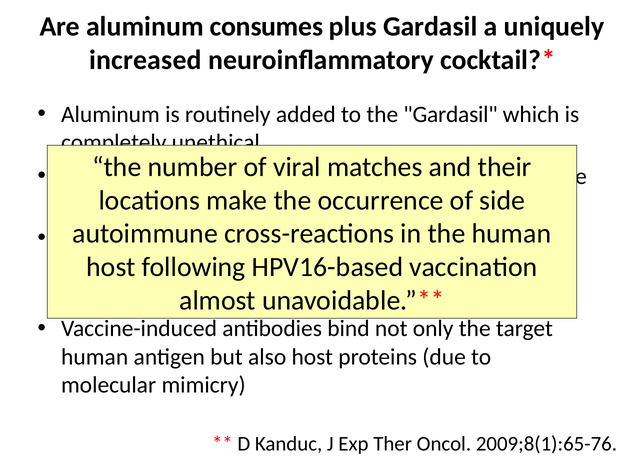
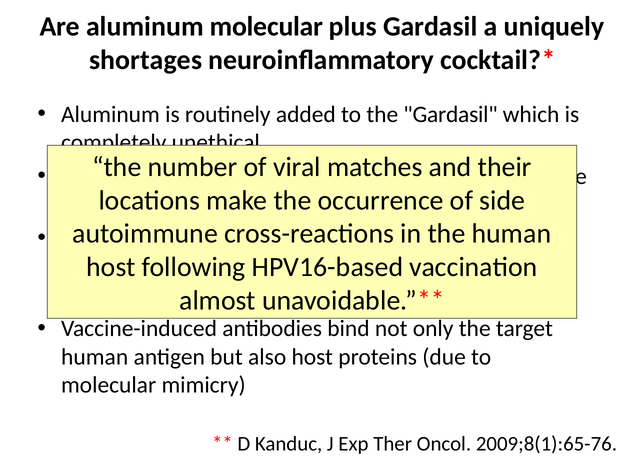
aluminum consumes: consumes -> molecular
increased: increased -> shortages
